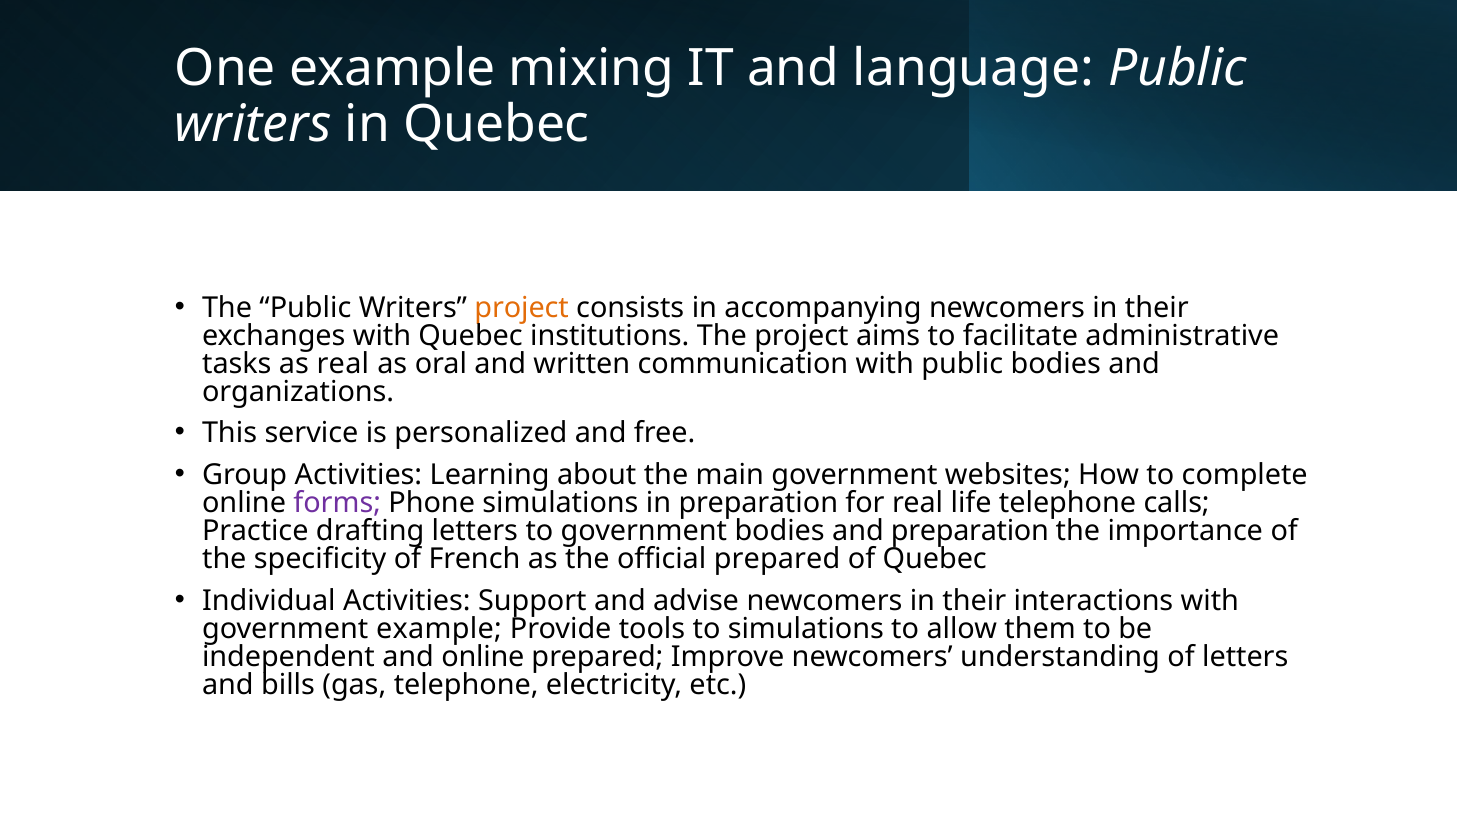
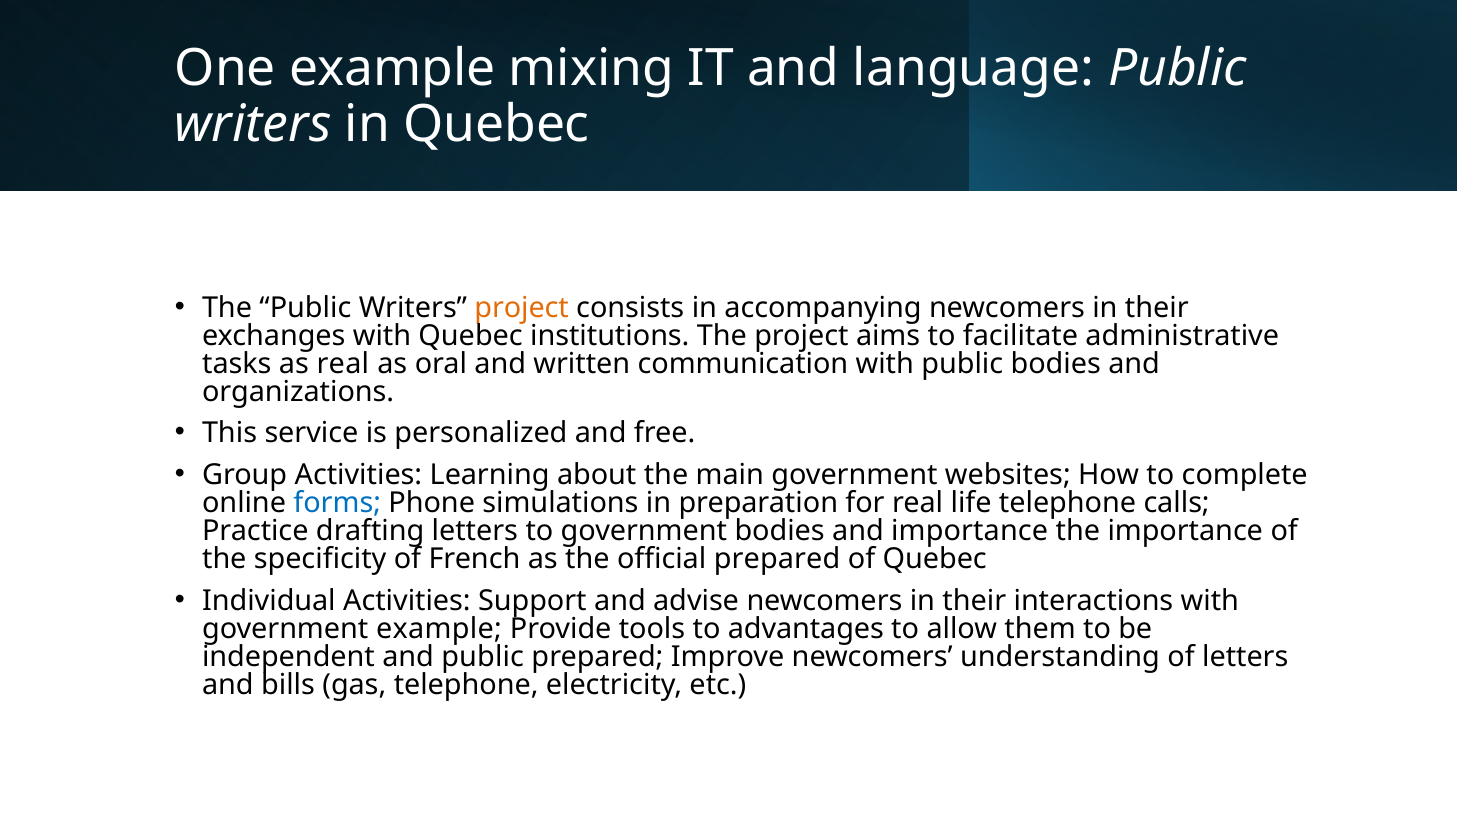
forms colour: purple -> blue
and preparation: preparation -> importance
to simulations: simulations -> advantages
and online: online -> public
